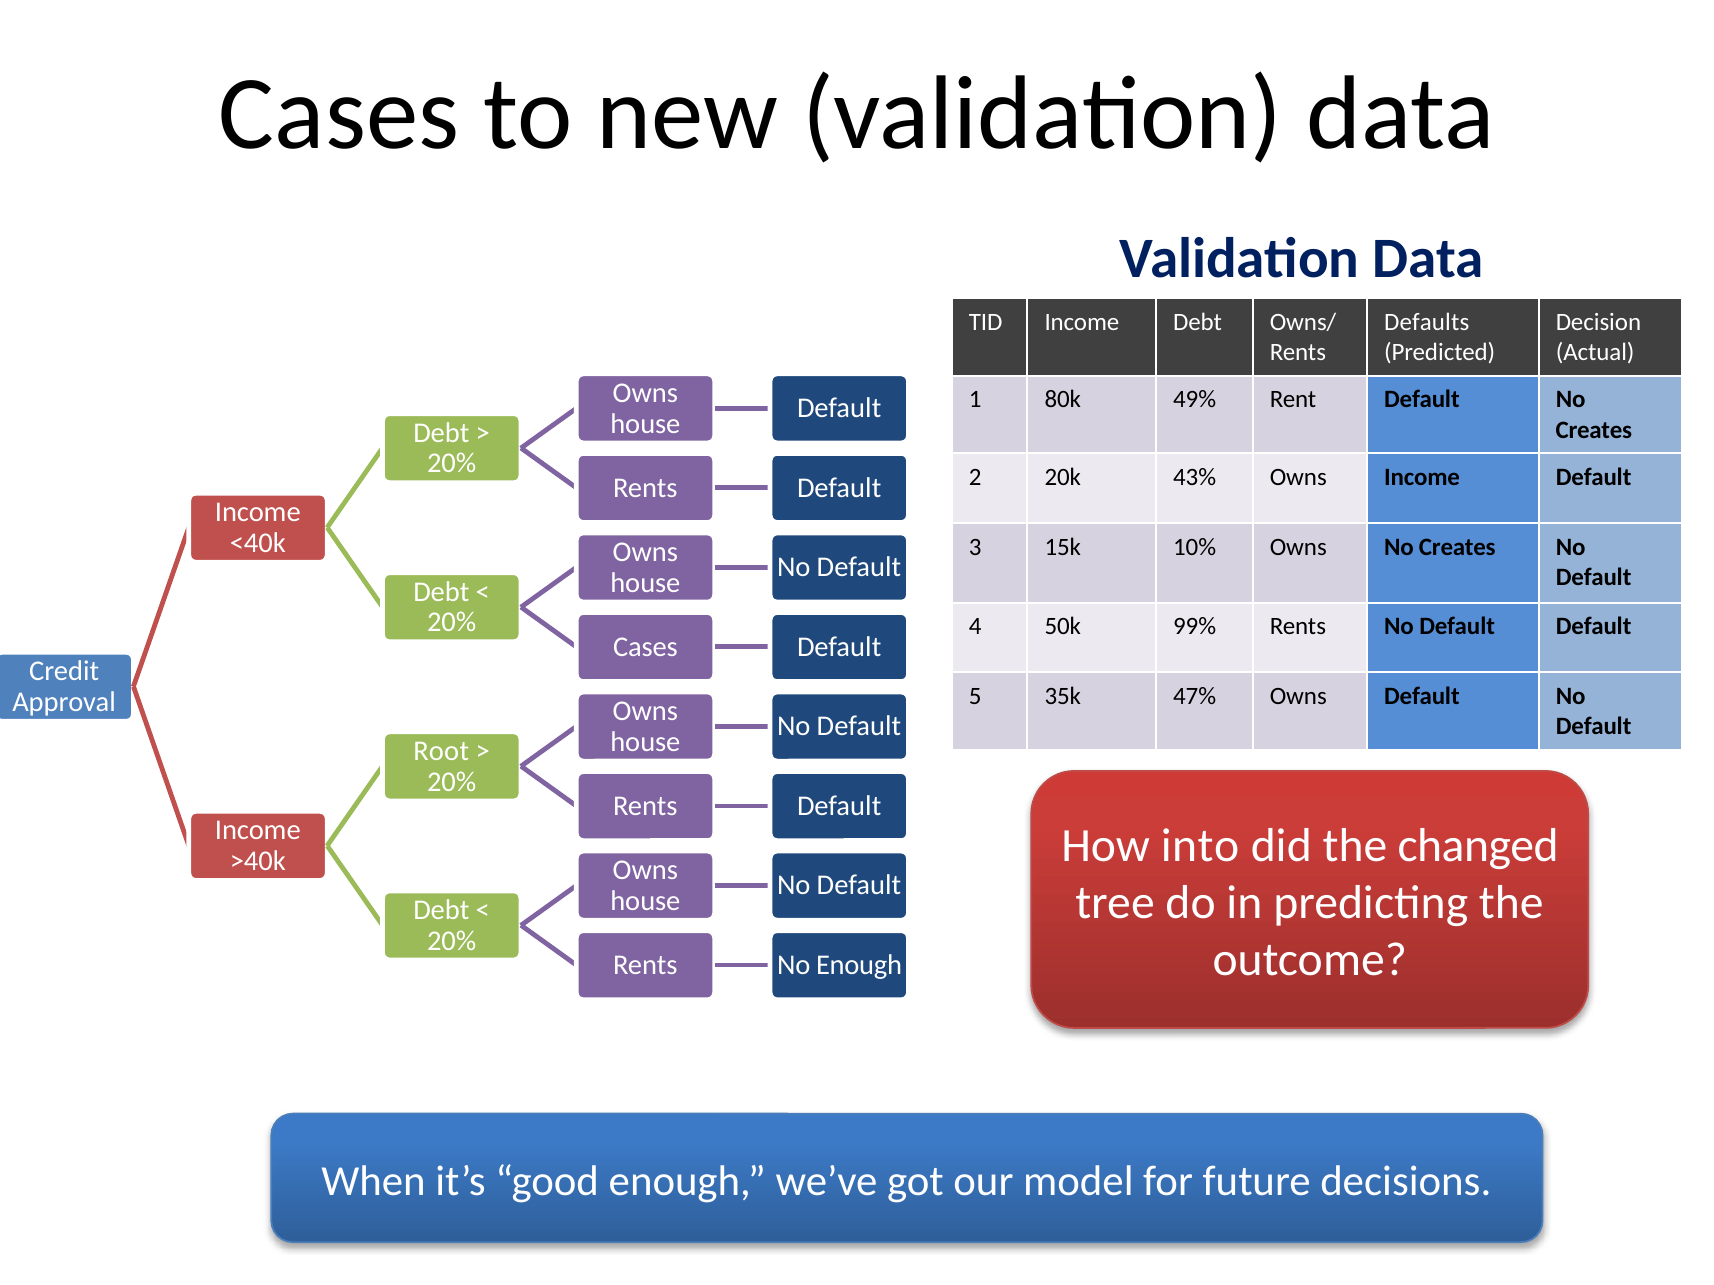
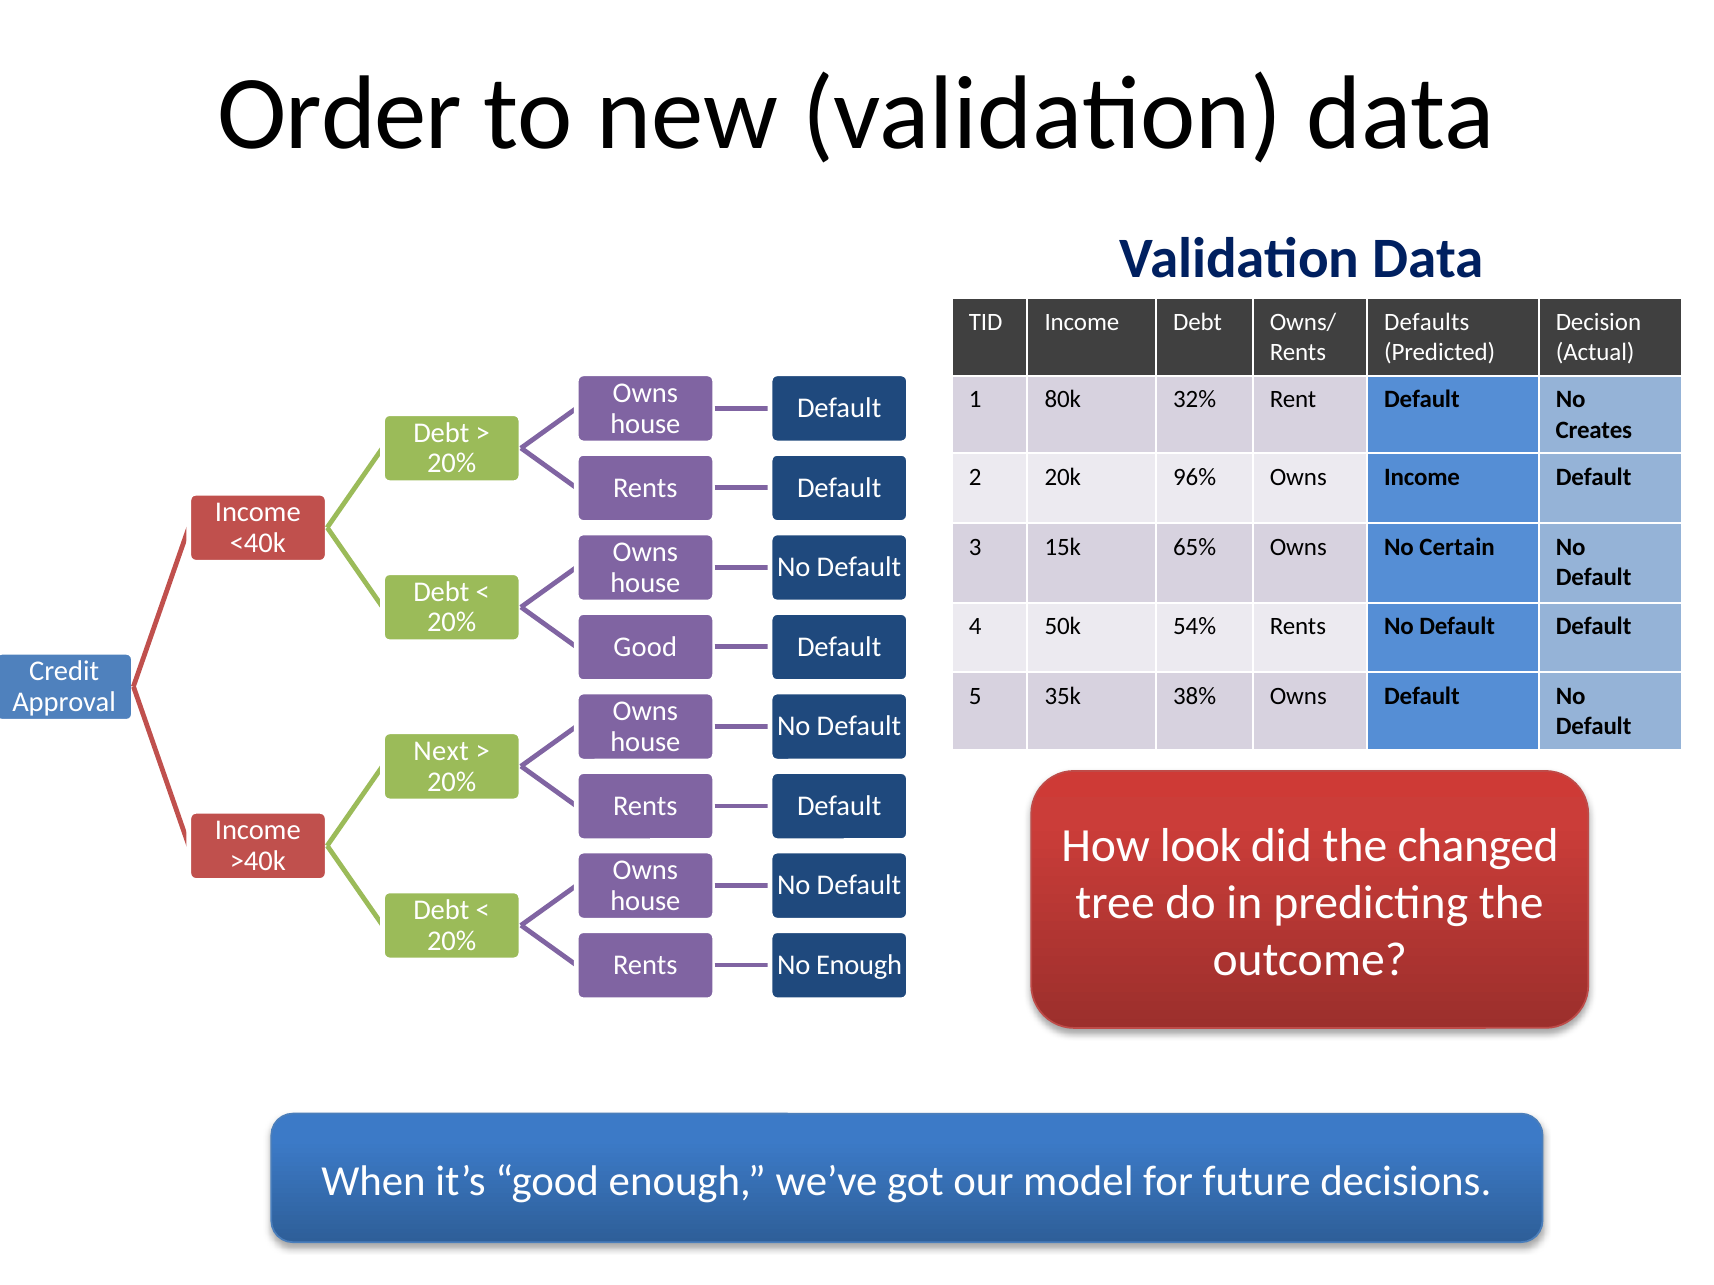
Cases at (339, 114): Cases -> Order
49%: 49% -> 32%
43%: 43% -> 96%
10%: 10% -> 65%
Owns No Creates: Creates -> Certain
99%: 99% -> 54%
Cases at (645, 647): Cases -> Good
47%: 47% -> 38%
Root: Root -> Next
into: into -> look
